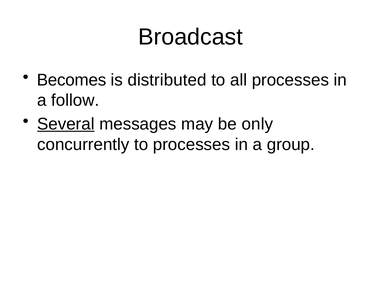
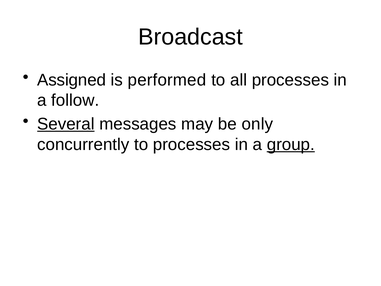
Becomes: Becomes -> Assigned
distributed: distributed -> performed
group underline: none -> present
